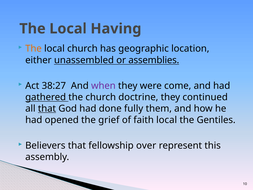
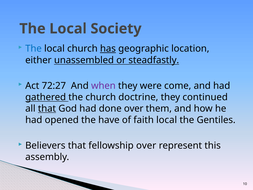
Having: Having -> Society
The at (34, 49) colour: orange -> blue
has underline: none -> present
assemblies: assemblies -> steadfastly
38:27: 38:27 -> 72:27
done fully: fully -> over
grief: grief -> have
